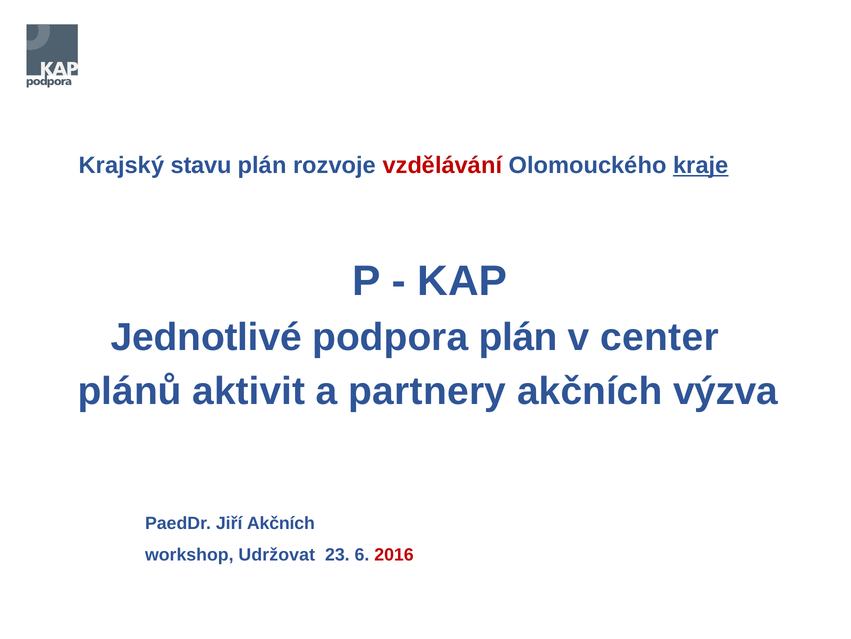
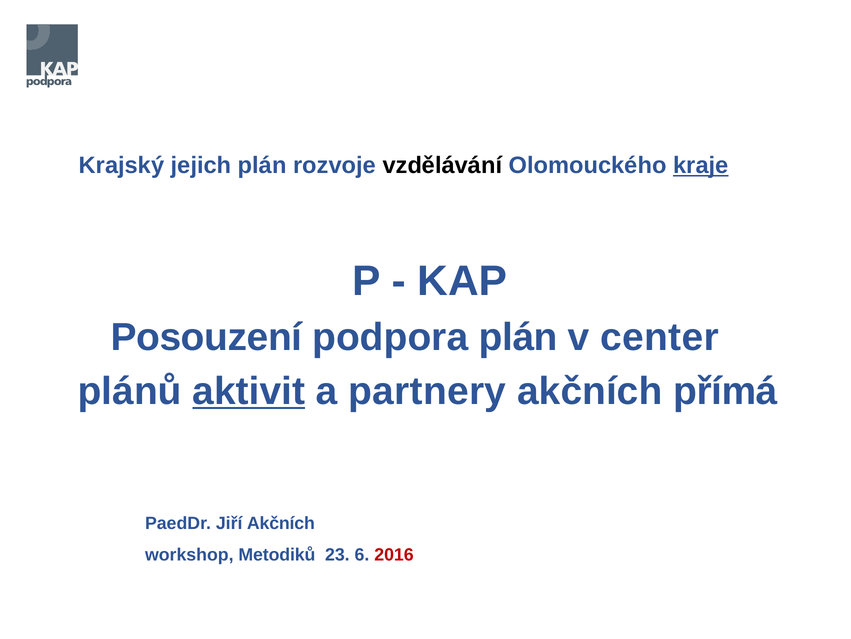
stavu: stavu -> jejich
vzdělávání colour: red -> black
Jednotlivé: Jednotlivé -> Posouzení
aktivit underline: none -> present
výzva: výzva -> přímá
Udržovat: Udržovat -> Metodiků
